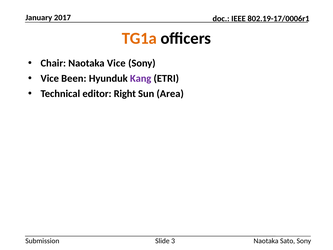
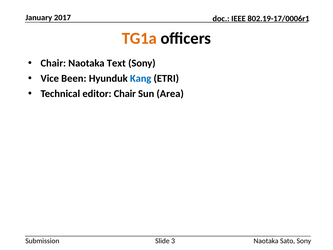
Naotaka Vice: Vice -> Text
Kang colour: purple -> blue
editor Right: Right -> Chair
